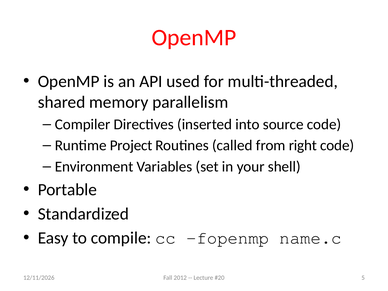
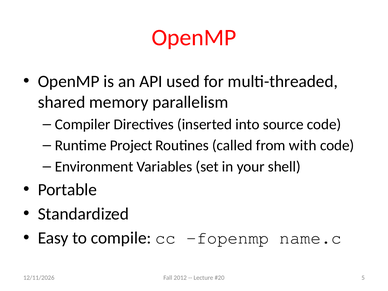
right: right -> with
